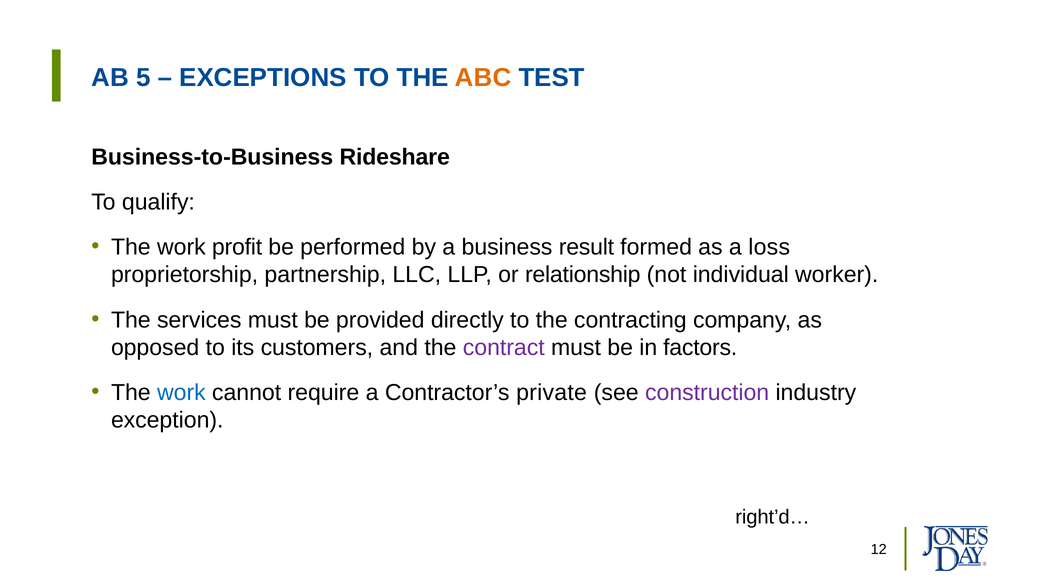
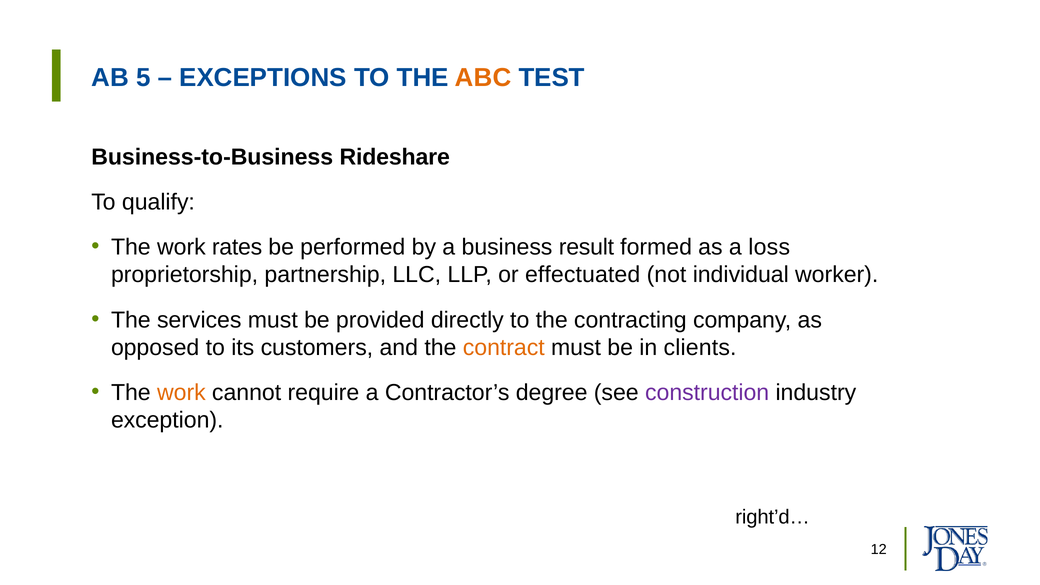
profit: profit -> rates
relationship: relationship -> effectuated
contract colour: purple -> orange
factors: factors -> clients
work at (181, 393) colour: blue -> orange
private: private -> degree
